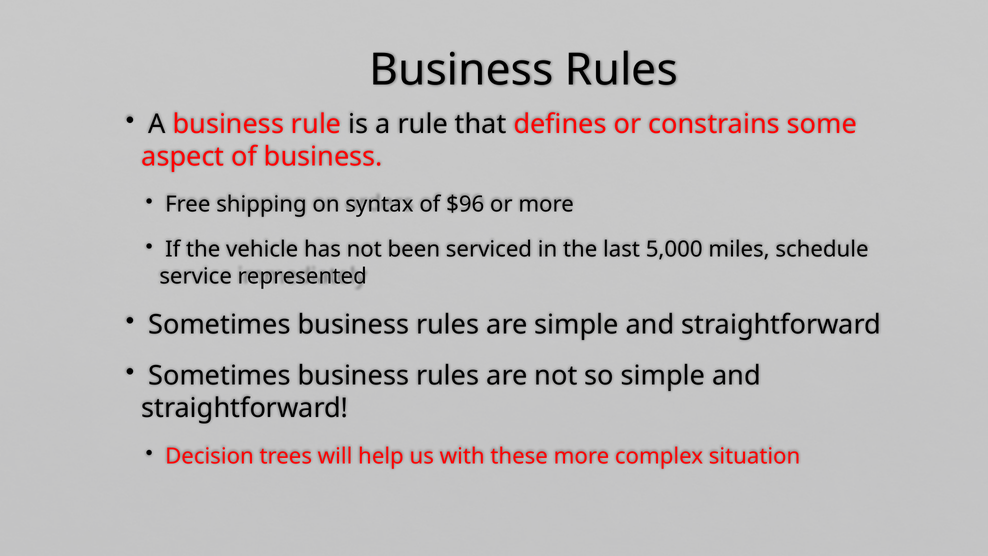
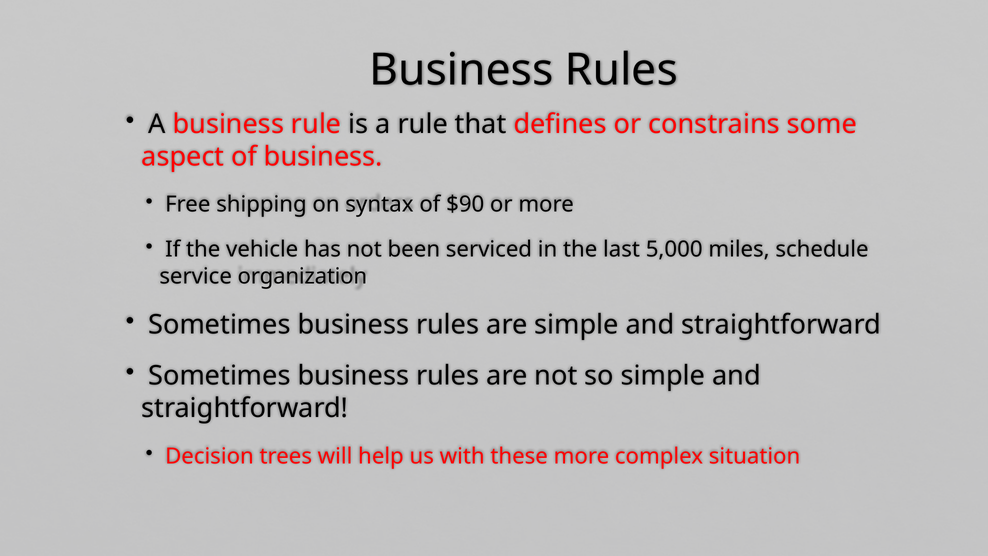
$96: $96 -> $90
represented: represented -> organization
